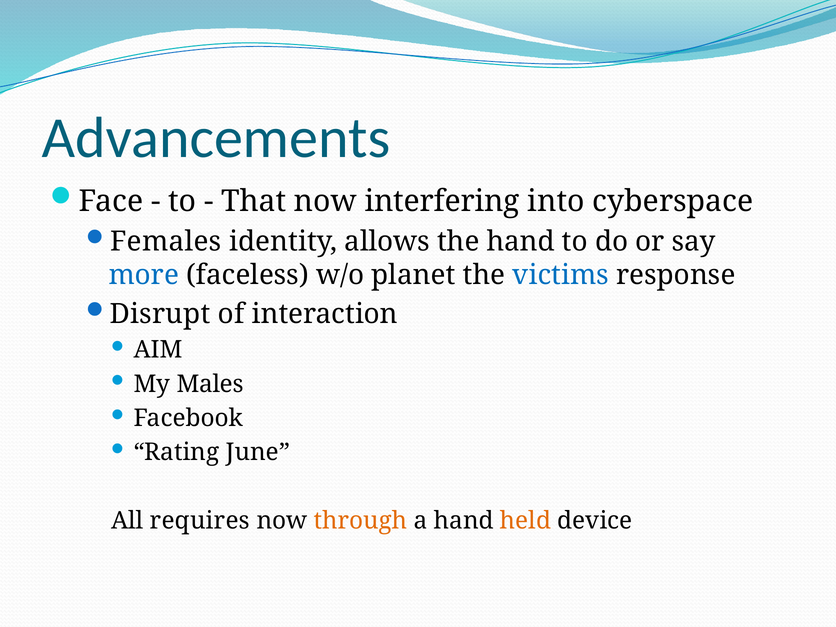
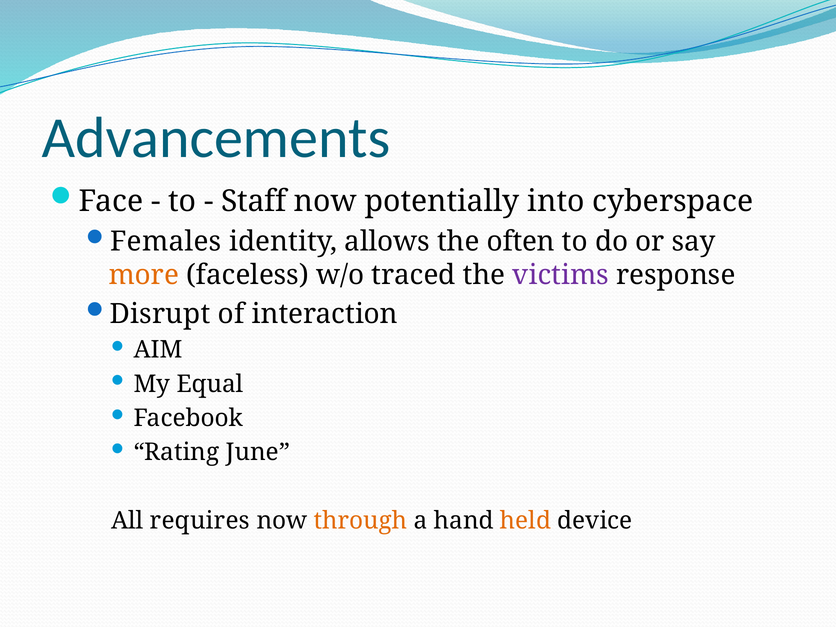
That: That -> Staff
interfering: interfering -> potentially
the hand: hand -> often
more colour: blue -> orange
planet: planet -> traced
victims colour: blue -> purple
Males: Males -> Equal
